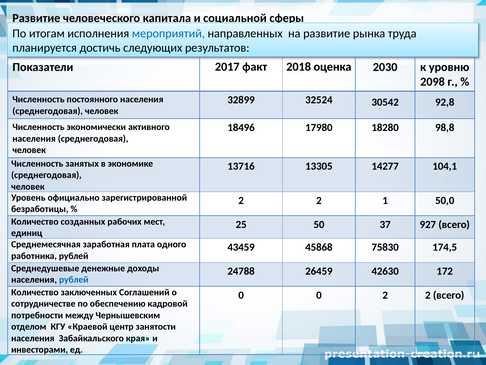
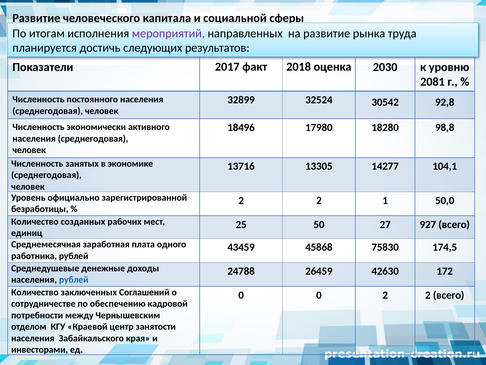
мероприятий colour: blue -> purple
2098: 2098 -> 2081
37: 37 -> 27
